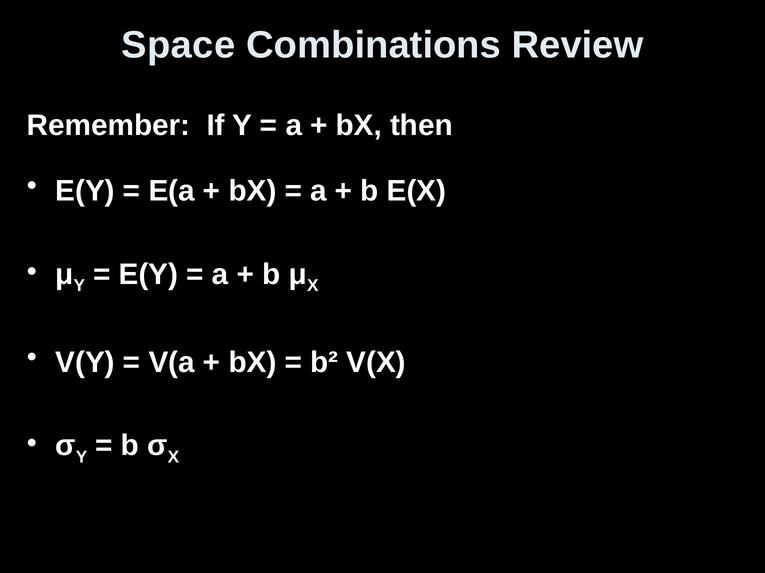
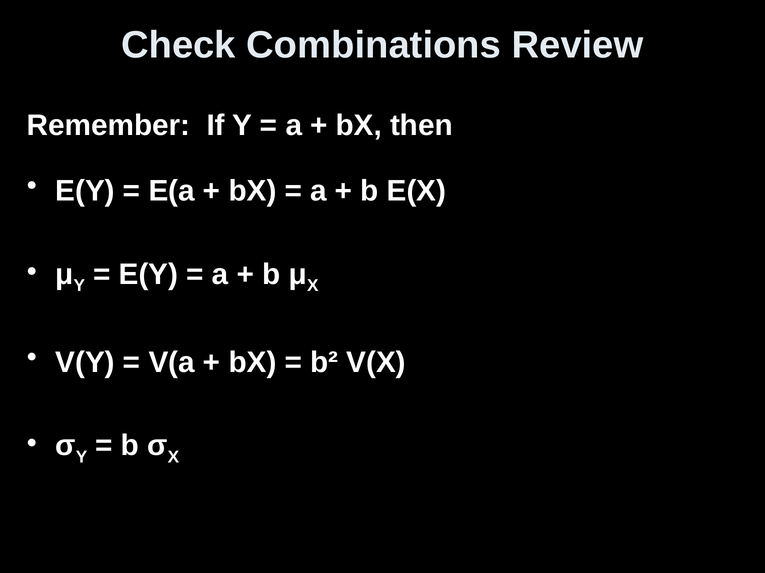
Space: Space -> Check
